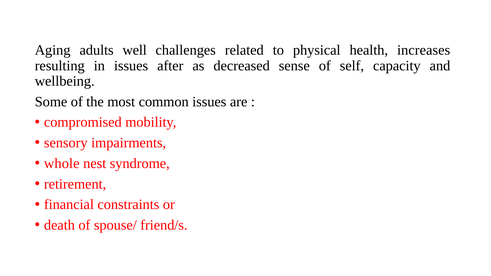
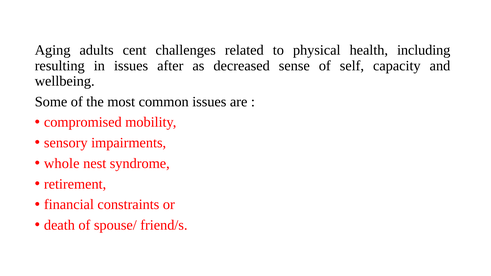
well: well -> cent
increases: increases -> including
